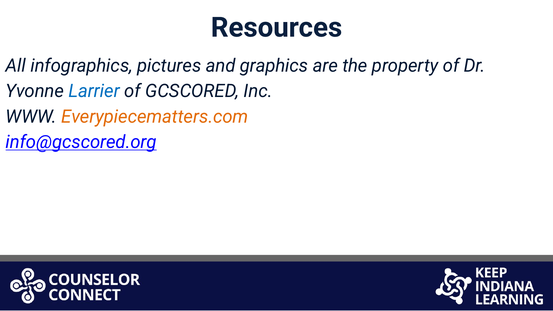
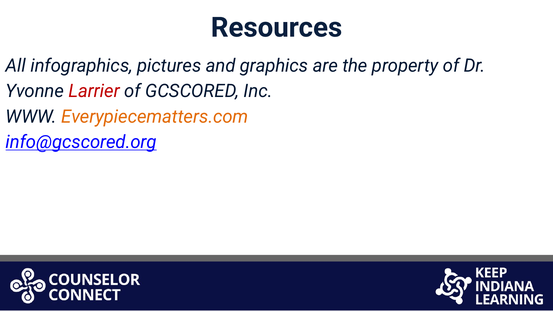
Larrier colour: blue -> red
